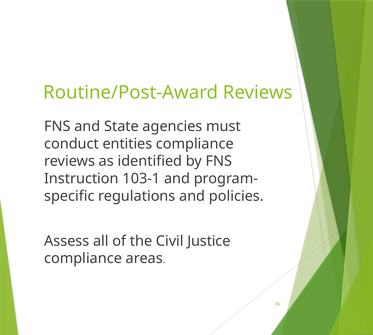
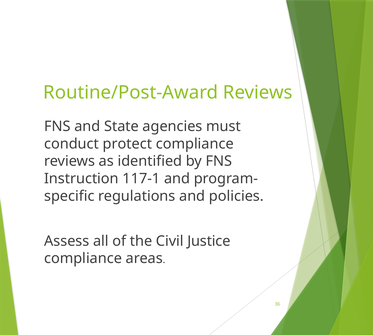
entities: entities -> protect
103-1: 103-1 -> 117-1
